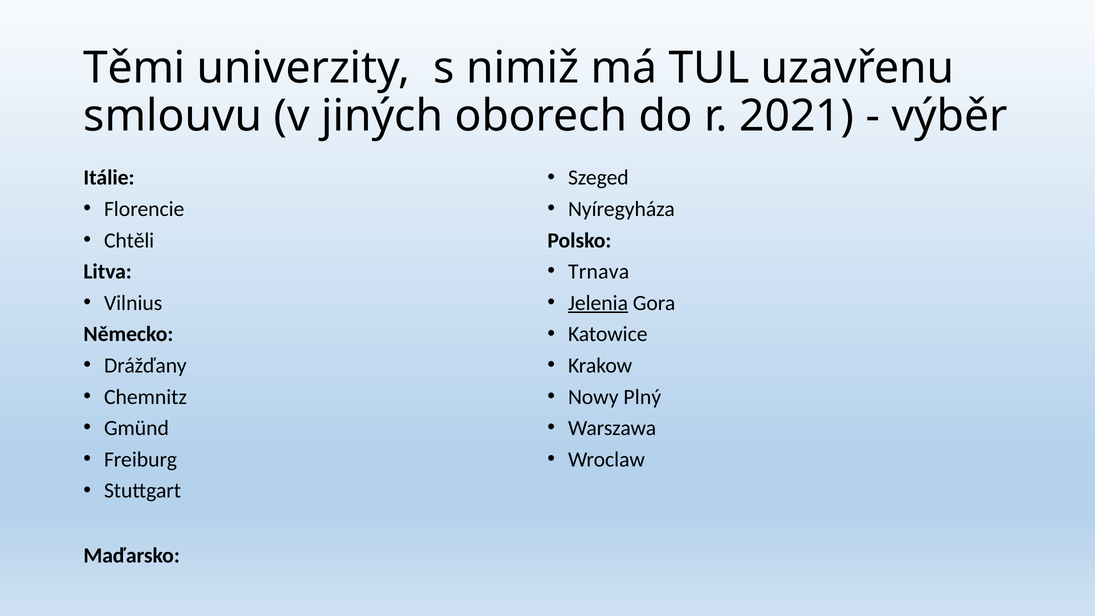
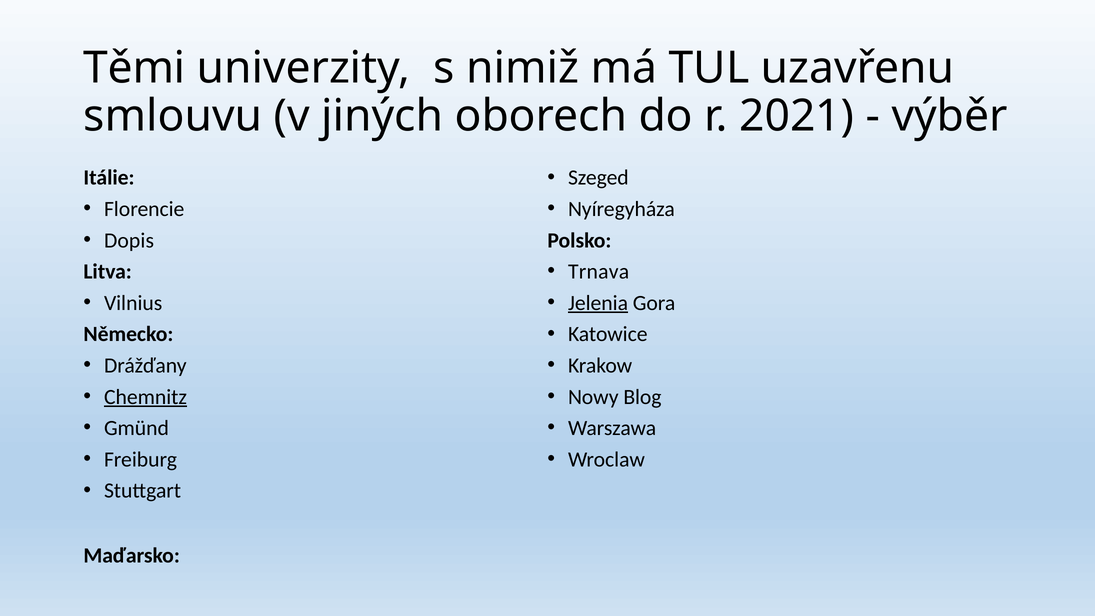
Chtěli: Chtěli -> Dopis
Chemnitz underline: none -> present
Plný: Plný -> Blog
